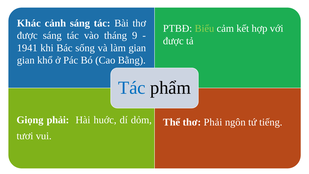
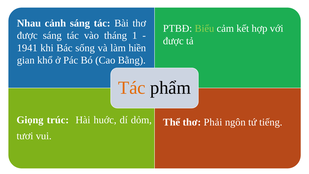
Khác: Khác -> Nhau
9: 9 -> 1
làm gian: gian -> hiền
Tác at (132, 88) colour: blue -> orange
Giọng phải: phải -> trúc
